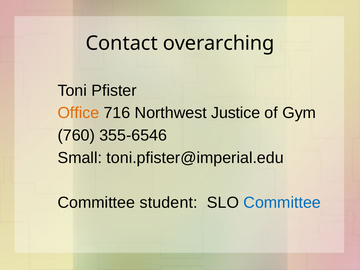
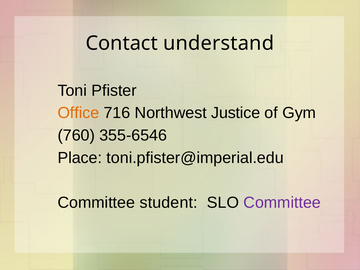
overarching: overarching -> understand
Small: Small -> Place
Committee at (282, 203) colour: blue -> purple
